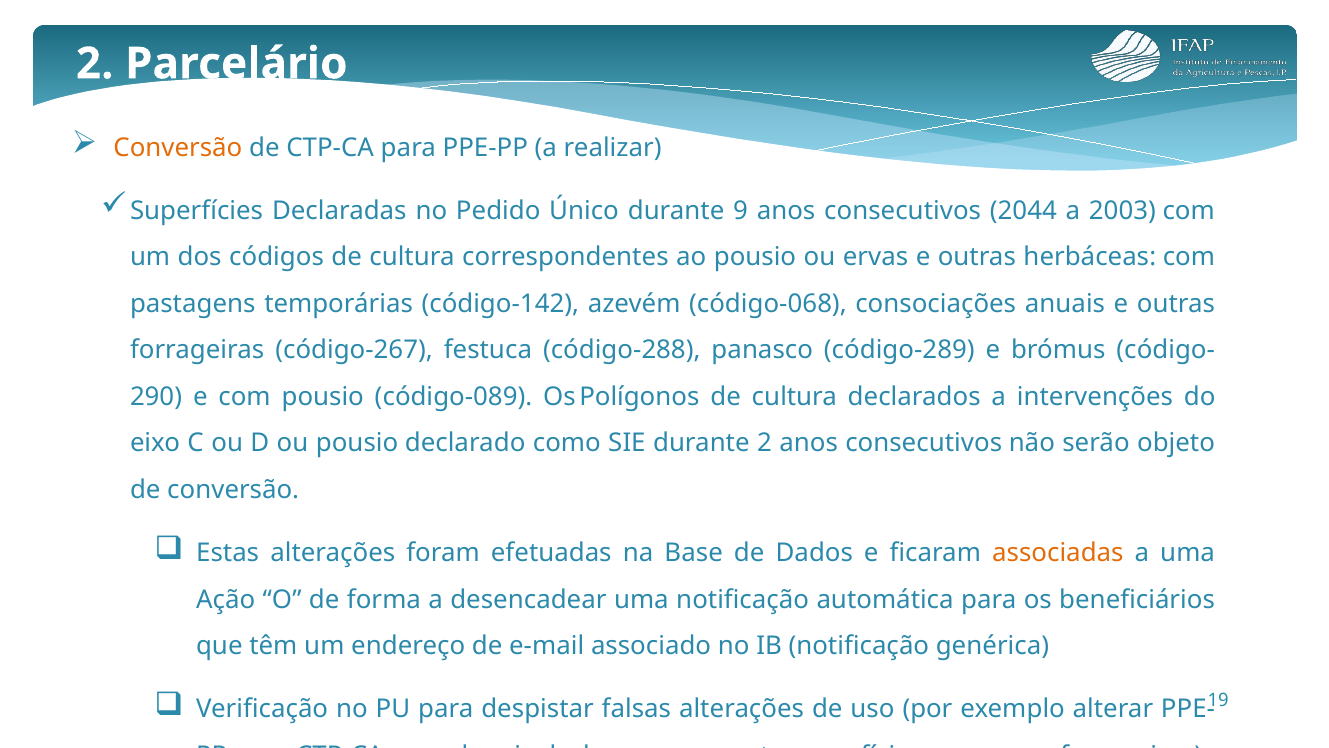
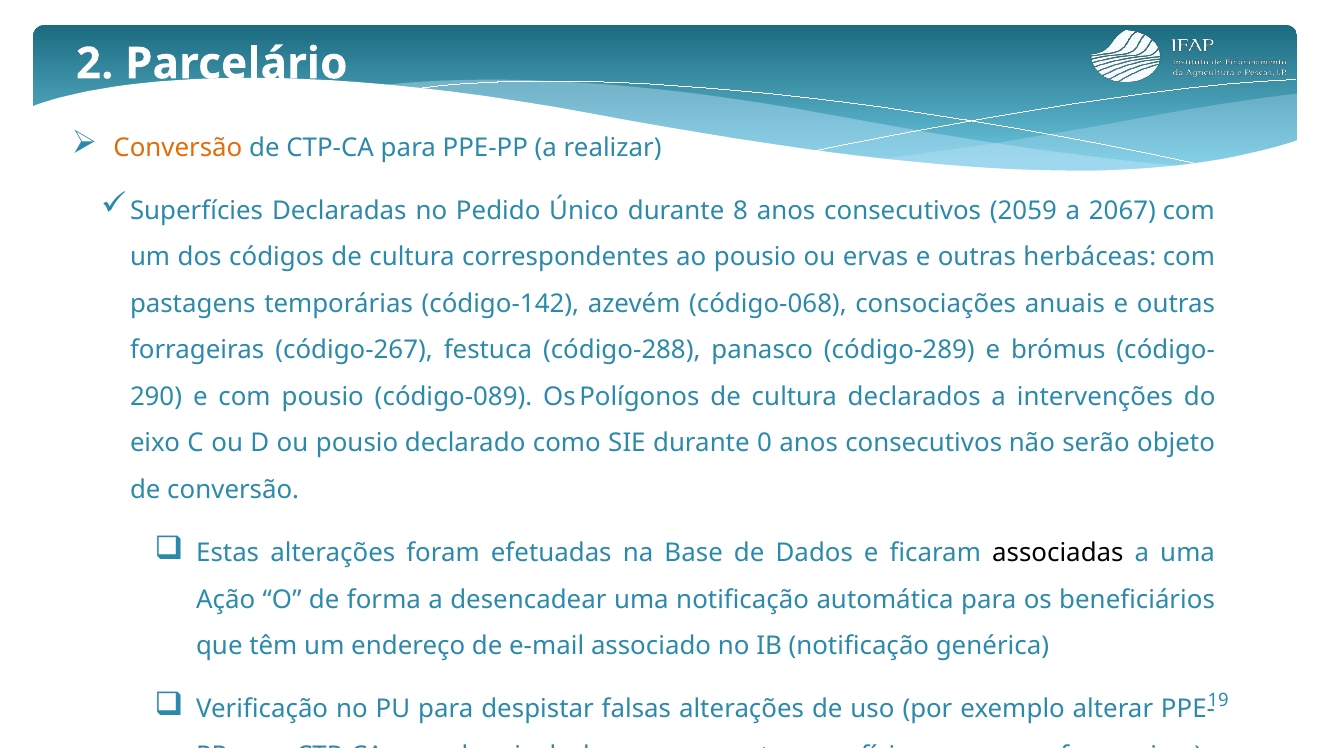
9: 9 -> 8
2044: 2044 -> 2059
2003: 2003 -> 2067
durante 2: 2 -> 0
associadas colour: orange -> black
